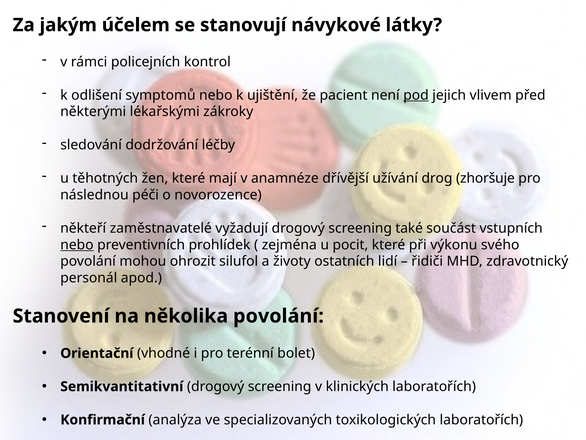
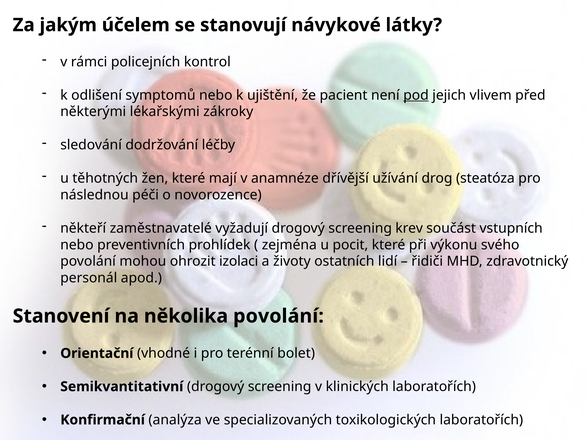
zhoršuje: zhoršuje -> steatóza
také: také -> krev
nebo at (77, 245) underline: present -> none
silufol: silufol -> izolaci
